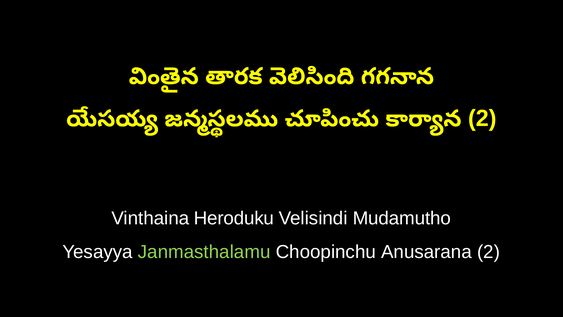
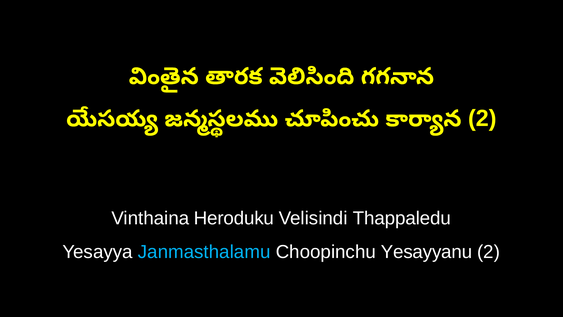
Mudamutho: Mudamutho -> Thappaledu
Janmasthalamu colour: light green -> light blue
Anusarana: Anusarana -> Yesayyanu
